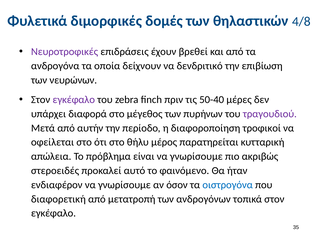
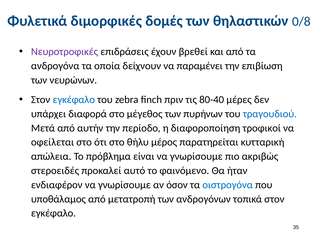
4/8: 4/8 -> 0/8
δενδριτικό: δενδριτικό -> παραμένει
εγκέφαλο at (74, 100) colour: purple -> blue
50-40: 50-40 -> 80-40
τραγουδιού colour: purple -> blue
διαφορετική: διαφορετική -> υποθάλαμος
